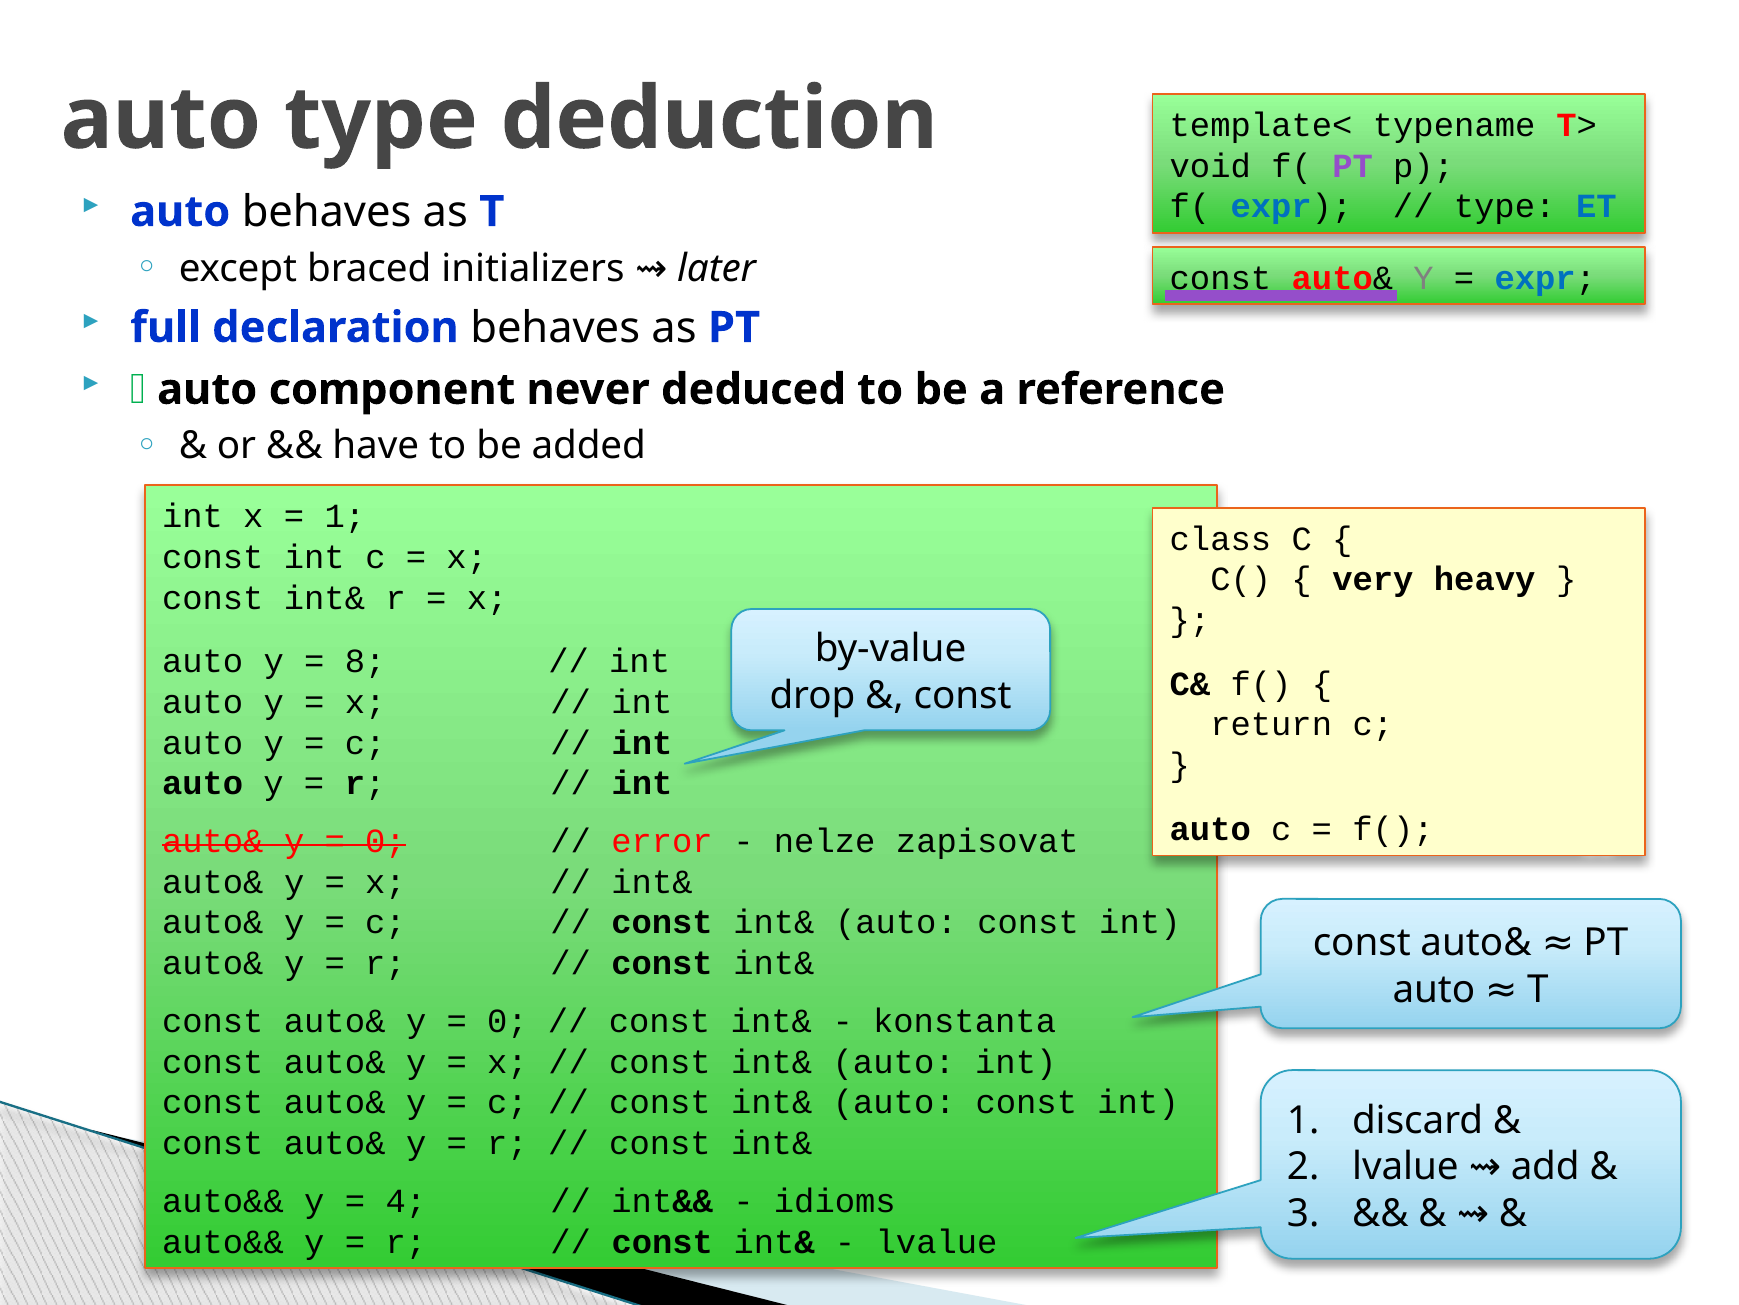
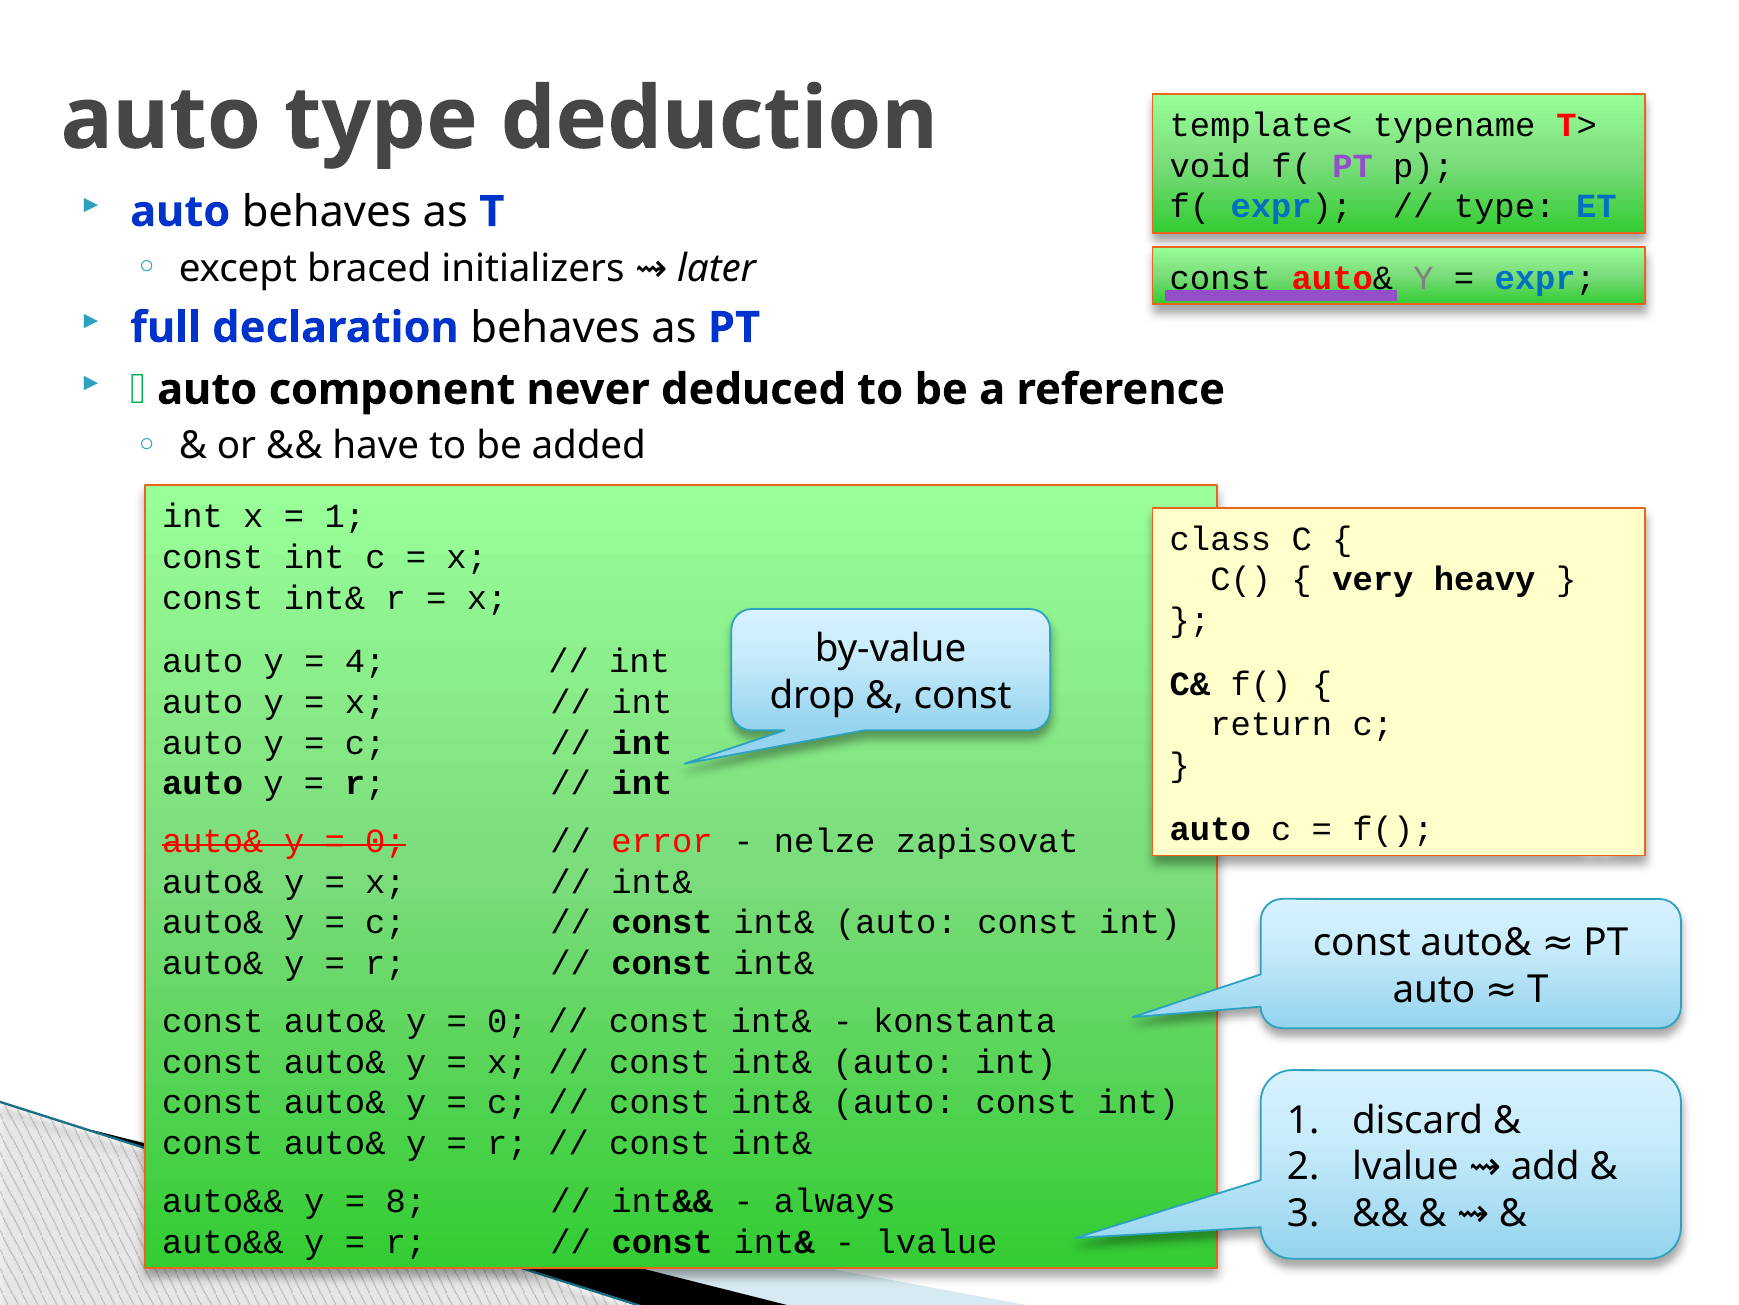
8: 8 -> 4
4: 4 -> 8
idioms: idioms -> always
